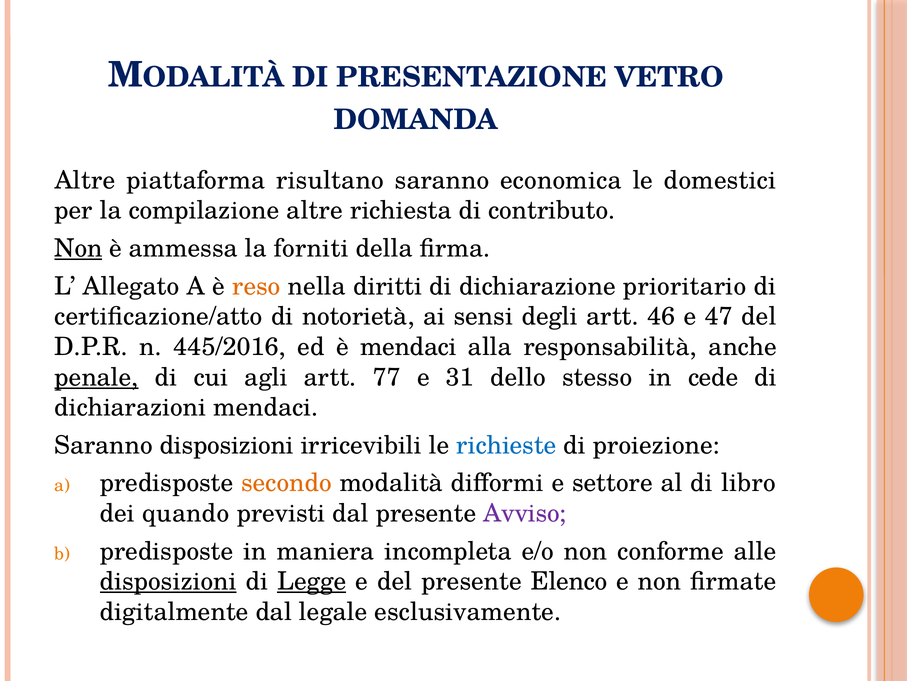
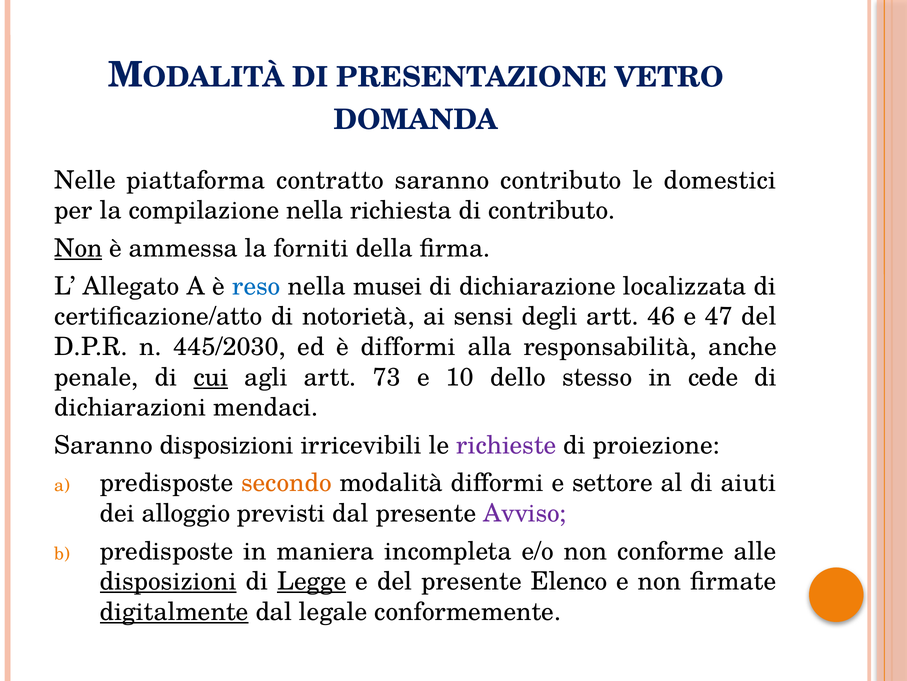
Altre at (85, 180): Altre -> Nelle
risultano: risultano -> contratto
saranno economica: economica -> contributo
compilazione altre: altre -> nella
reso colour: orange -> blue
diritti: diritti -> musei
prioritario: prioritario -> localizzata
445/2016: 445/2016 -> 445/2030
è mendaci: mendaci -> difformi
penale underline: present -> none
cui underline: none -> present
77: 77 -> 73
31: 31 -> 10
richieste colour: blue -> purple
libro: libro -> aiuti
quando: quando -> alloggio
digitalmente underline: none -> present
esclusivamente: esclusivamente -> conformemente
